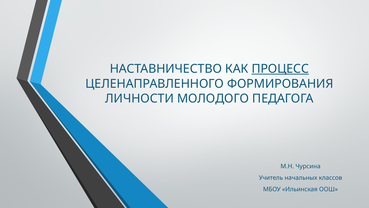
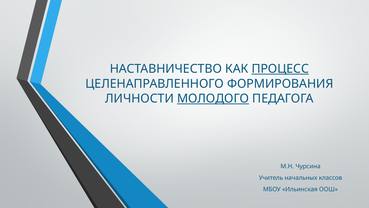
МОЛОДОГО underline: none -> present
